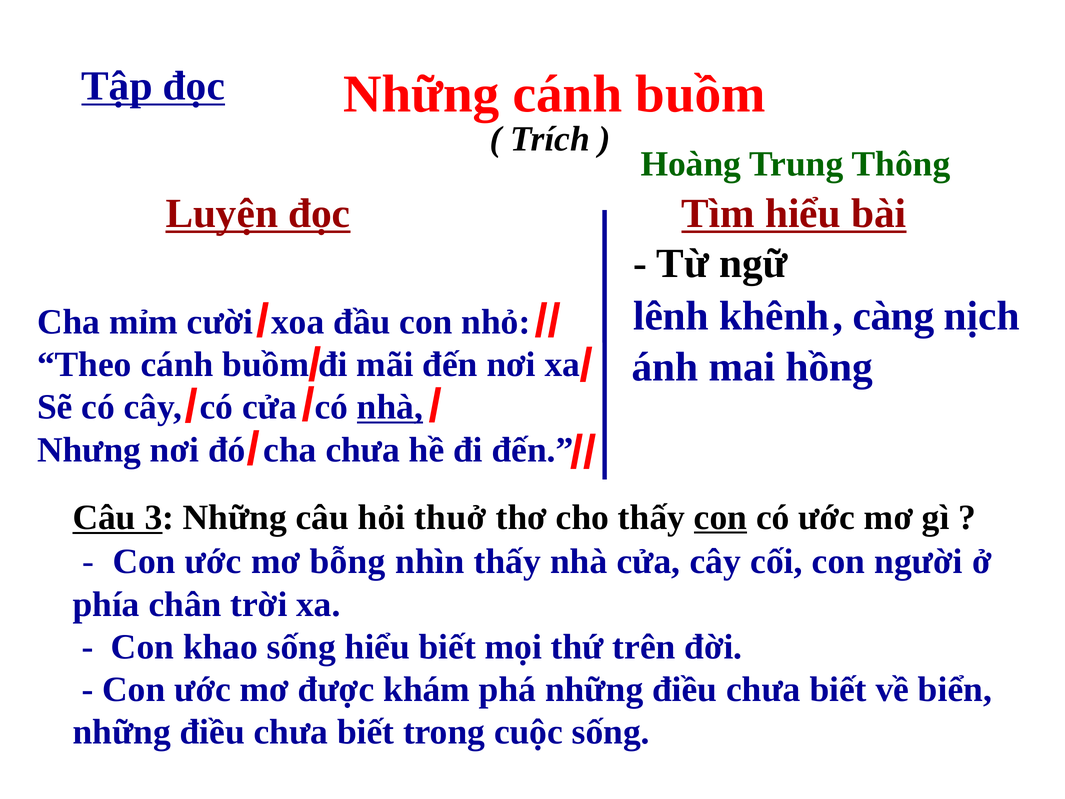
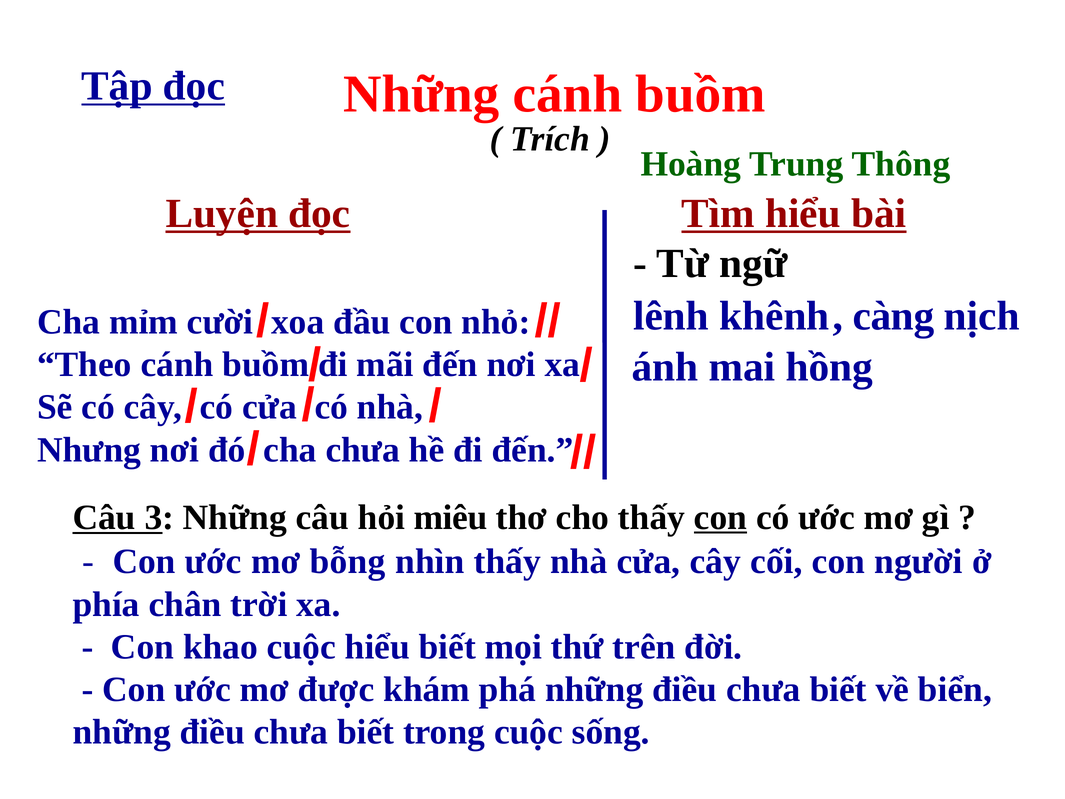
nhà at (390, 407) underline: present -> none
thuở: thuở -> miêu
khao sống: sống -> cuộc
